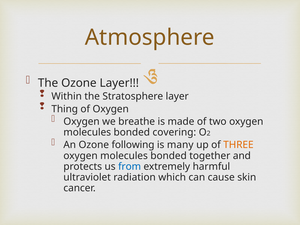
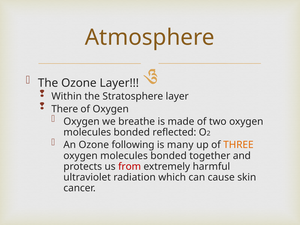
Thing: Thing -> There
covering: covering -> reflected
from colour: blue -> red
